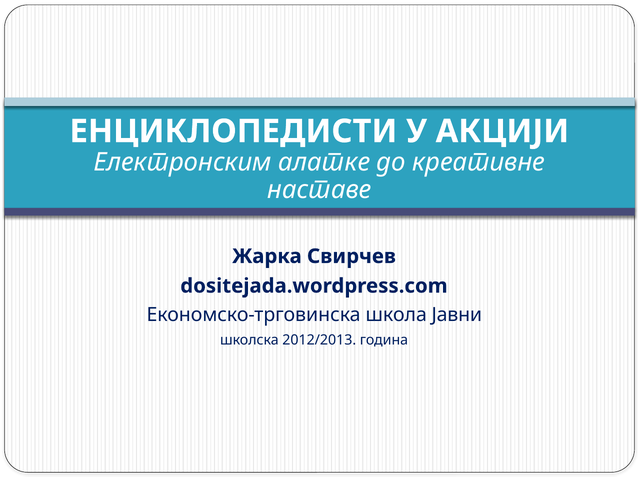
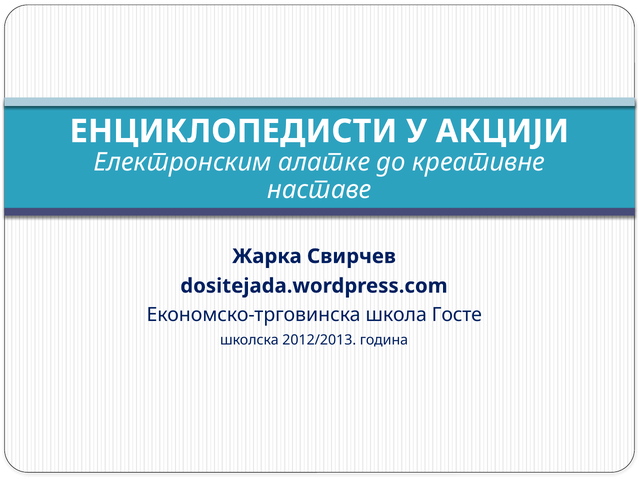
Јавни: Јавни -> Госте
